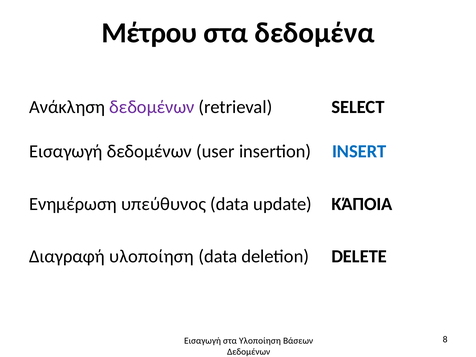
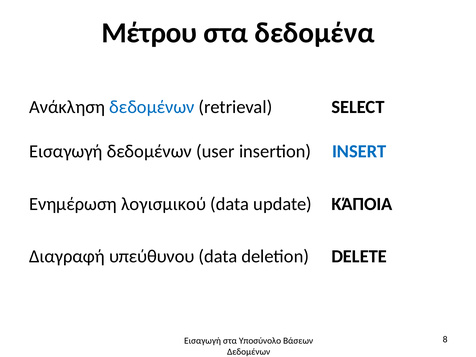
δεδομένων at (152, 107) colour: purple -> blue
υπεύθυνος: υπεύθυνος -> λογισμικού
Διαγραφή υλοποίηση: υλοποίηση -> υπεύθυνου
στα Υλοποίηση: Υλοποίηση -> Υποσύνολο
